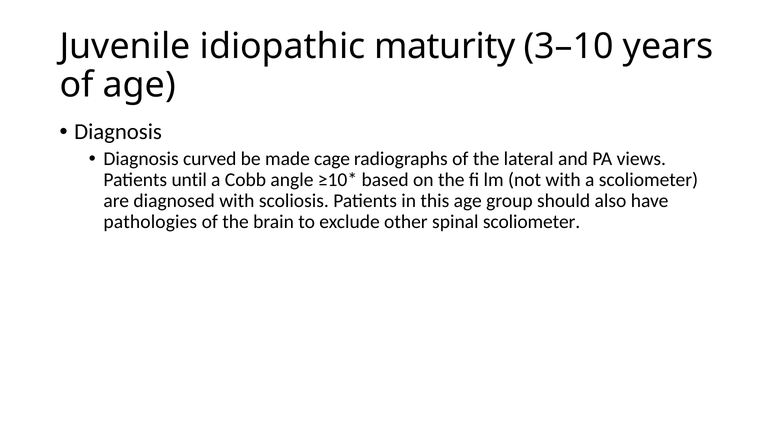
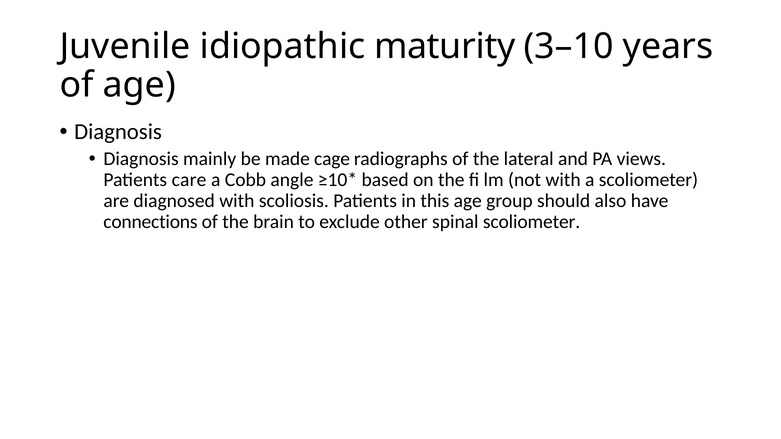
curved: curved -> mainly
until: until -> care
pathologies: pathologies -> connections
